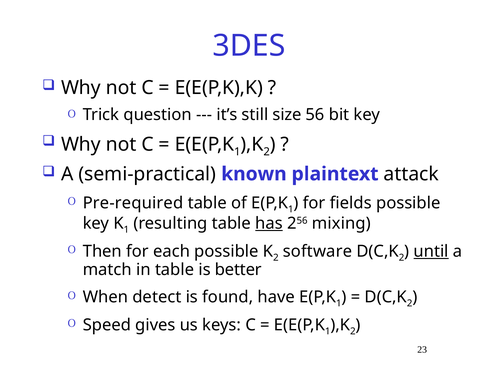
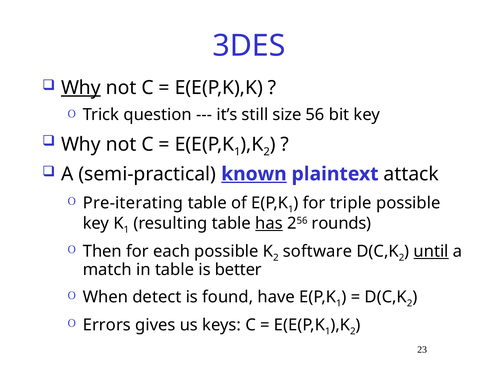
Why at (81, 88) underline: none -> present
known underline: none -> present
Pre-required: Pre-required -> Pre-iterating
fields: fields -> triple
mixing: mixing -> rounds
Speed: Speed -> Errors
